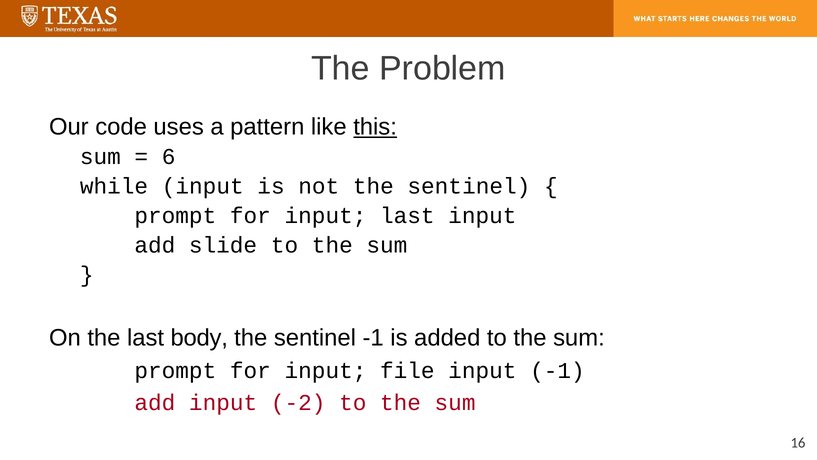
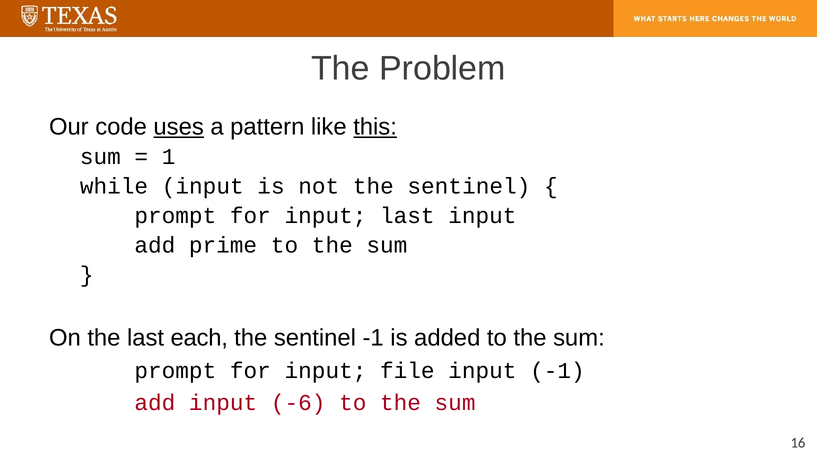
uses underline: none -> present
6: 6 -> 1
slide: slide -> prime
body: body -> each
-2: -2 -> -6
